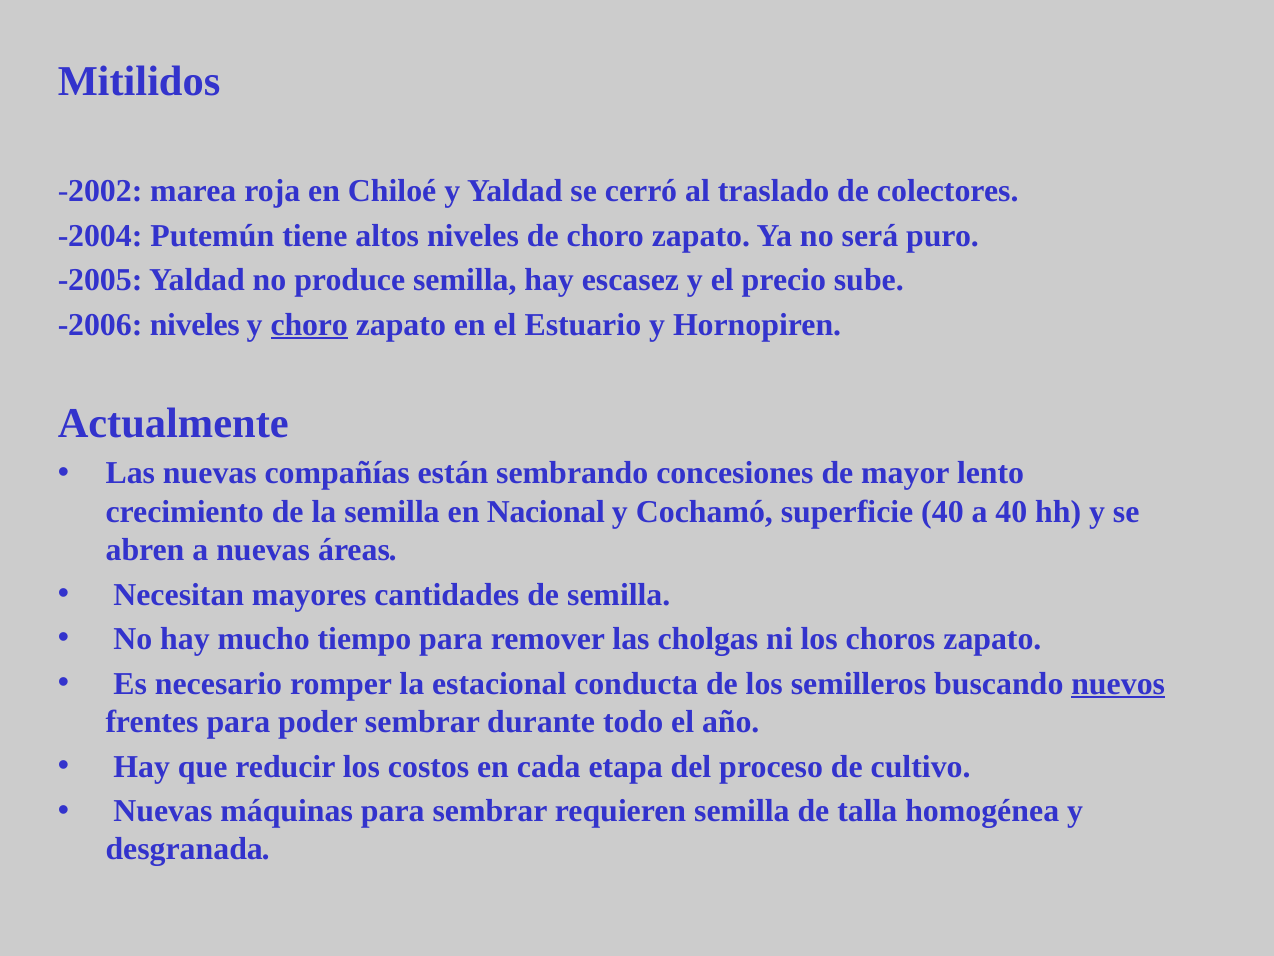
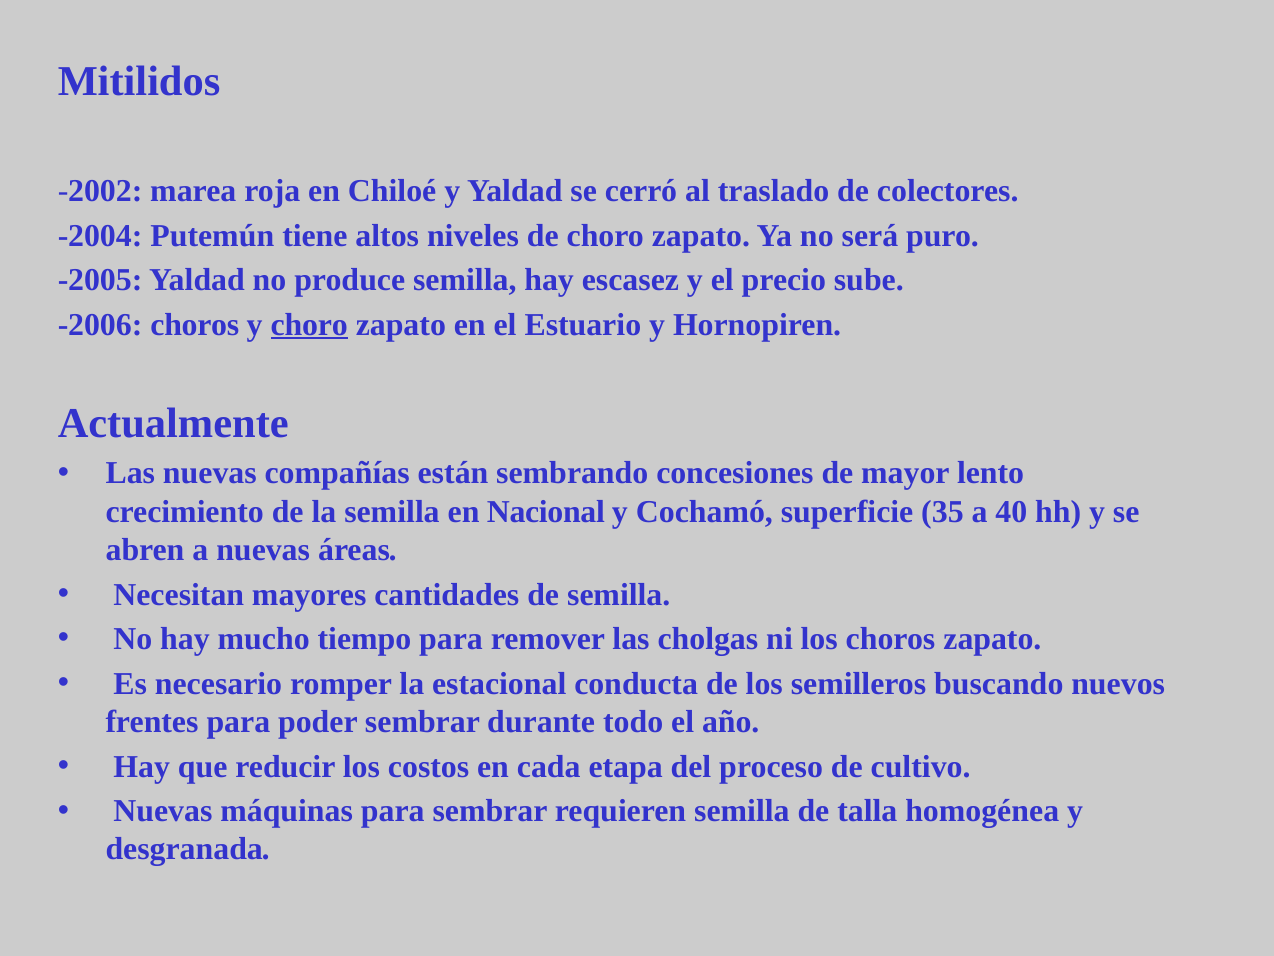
-2006 niveles: niveles -> choros
superficie 40: 40 -> 35
nuevos underline: present -> none
